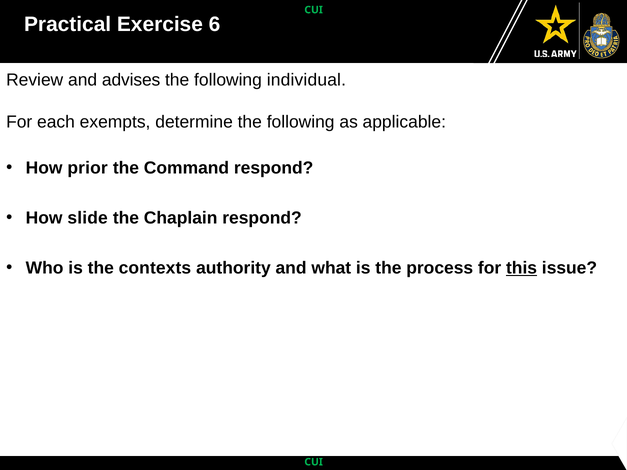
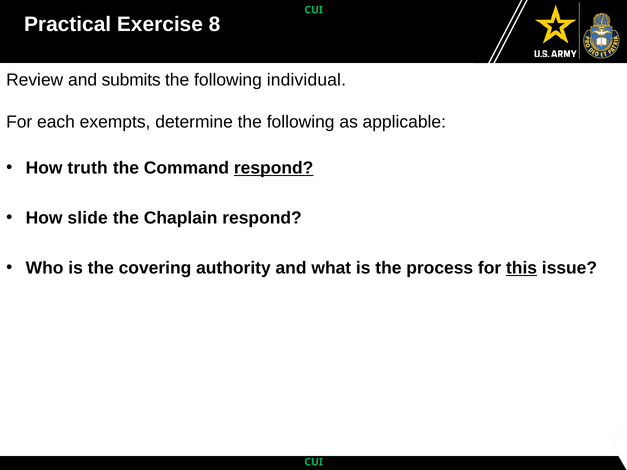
6: 6 -> 8
advises: advises -> submits
prior: prior -> truth
respond at (274, 168) underline: none -> present
contexts: contexts -> covering
